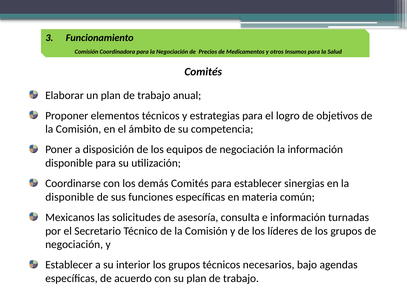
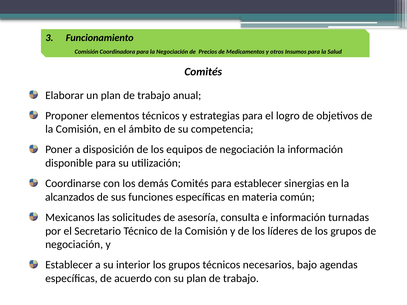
disponible at (70, 197): disponible -> alcanzados
